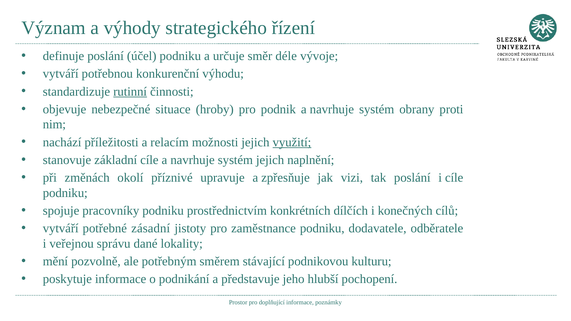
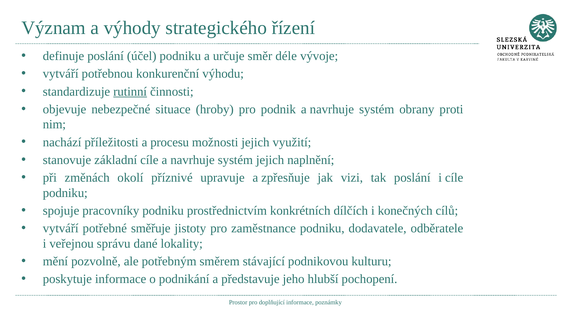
relacím: relacím -> procesu
využití underline: present -> none
zásadní: zásadní -> směřuje
